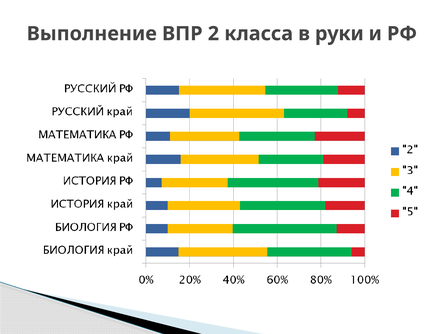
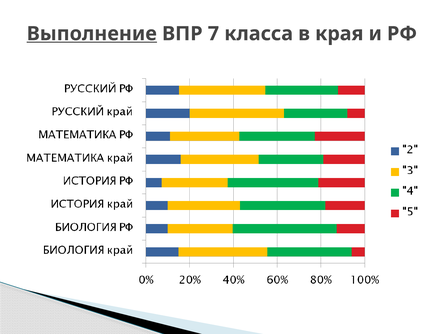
Выполнение underline: none -> present
2: 2 -> 7
руки: руки -> края
